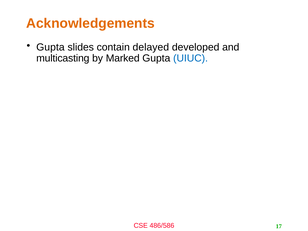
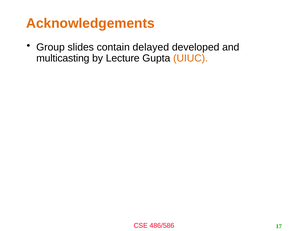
Gupta at (50, 47): Gupta -> Group
Marked: Marked -> Lecture
UIUC colour: blue -> orange
